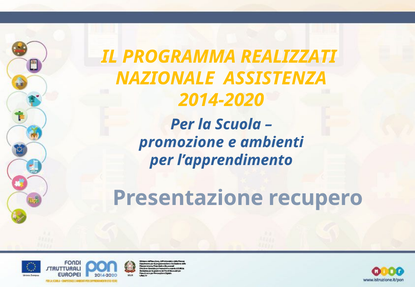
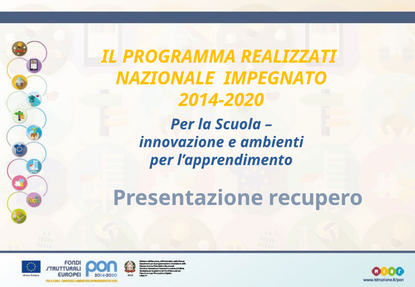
ASSISTENZA: ASSISTENZA -> IMPEGNATO
promozione: promozione -> innovazione
